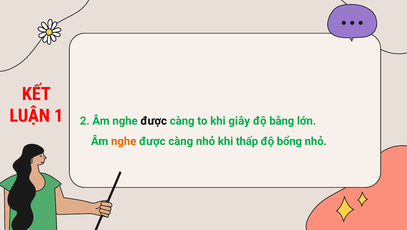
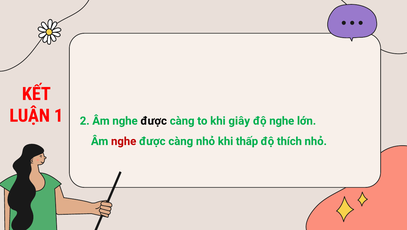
độ bằng: bằng -> nghe
nghe at (124, 141) colour: orange -> red
bổng: bổng -> thích
